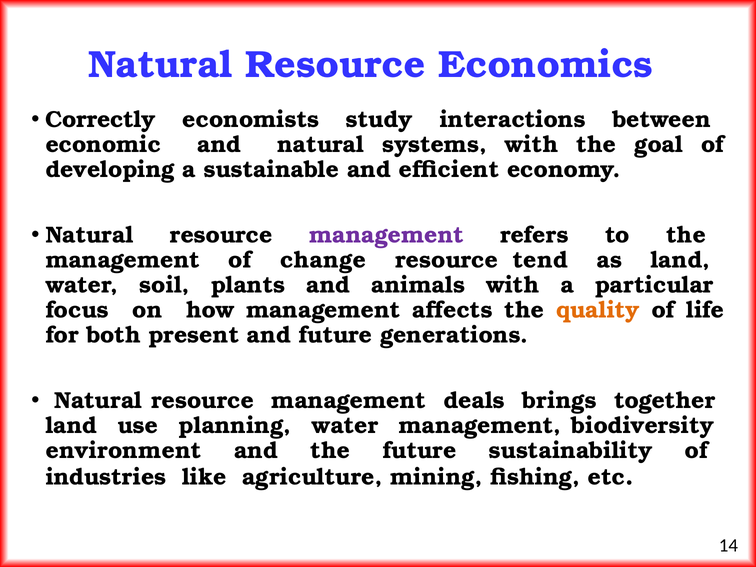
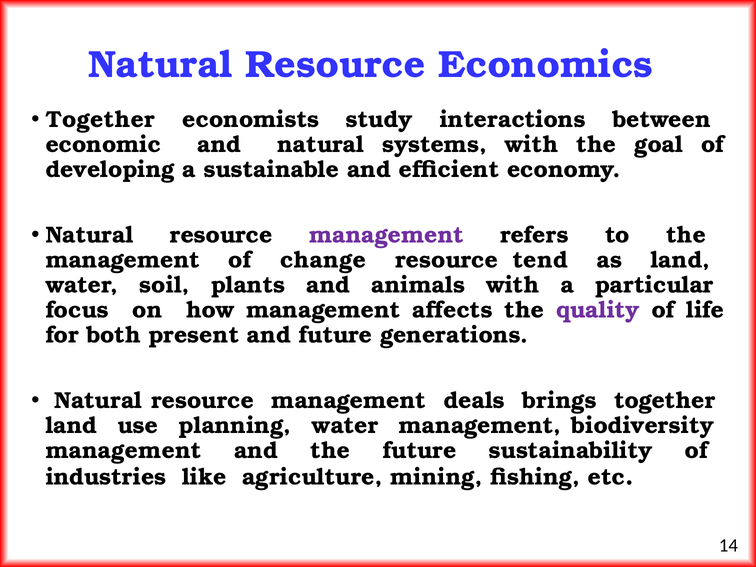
Correctly at (101, 120): Correctly -> Together
quality colour: orange -> purple
environment at (124, 451): environment -> management
